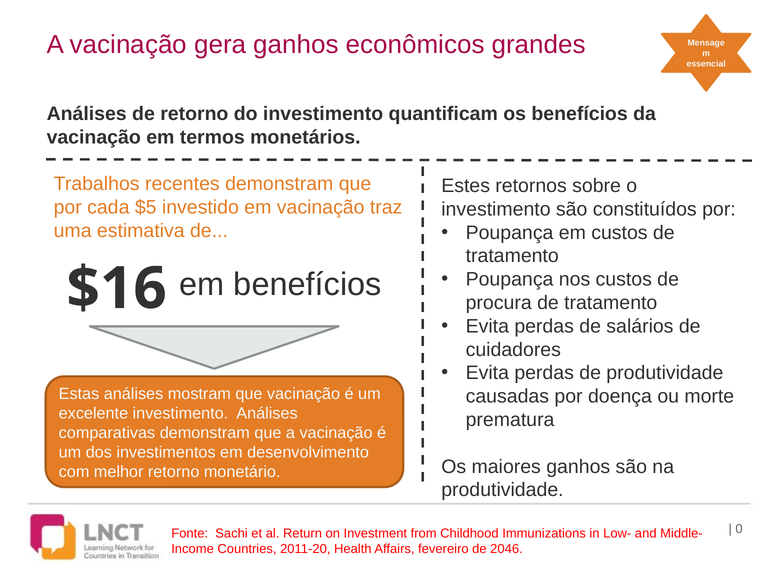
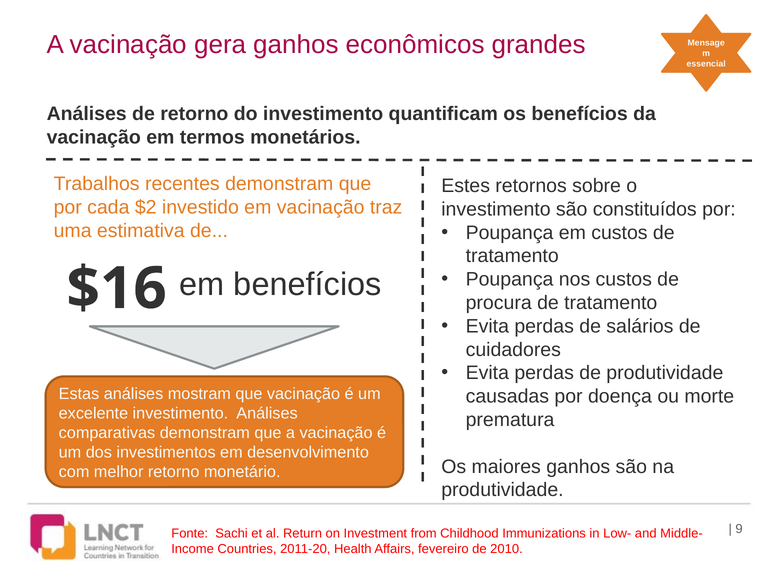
$5: $5 -> $2
0: 0 -> 9
2046: 2046 -> 2010
